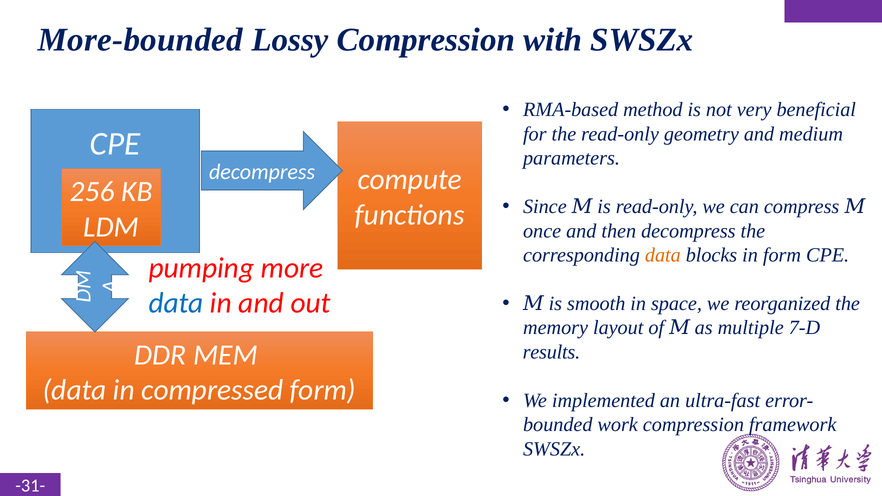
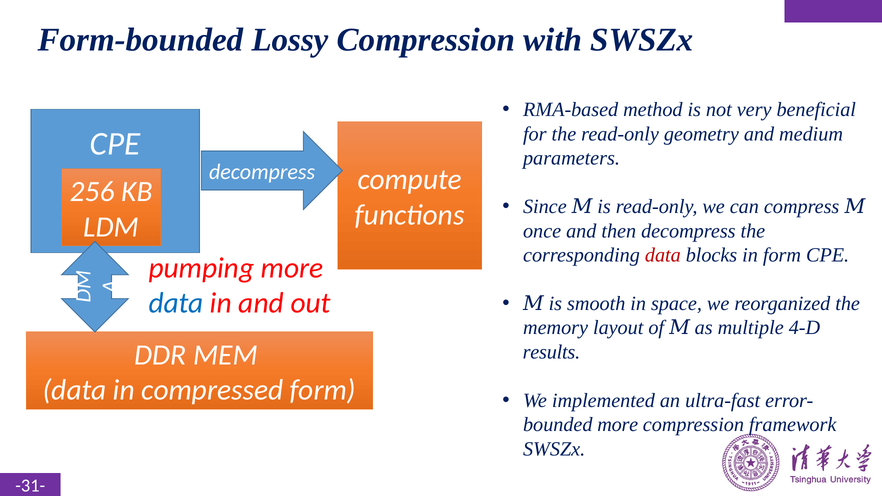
More-bounded: More-bounded -> Form-bounded
data at (663, 255) colour: orange -> red
7-D: 7-D -> 4-D
work at (618, 425): work -> more
